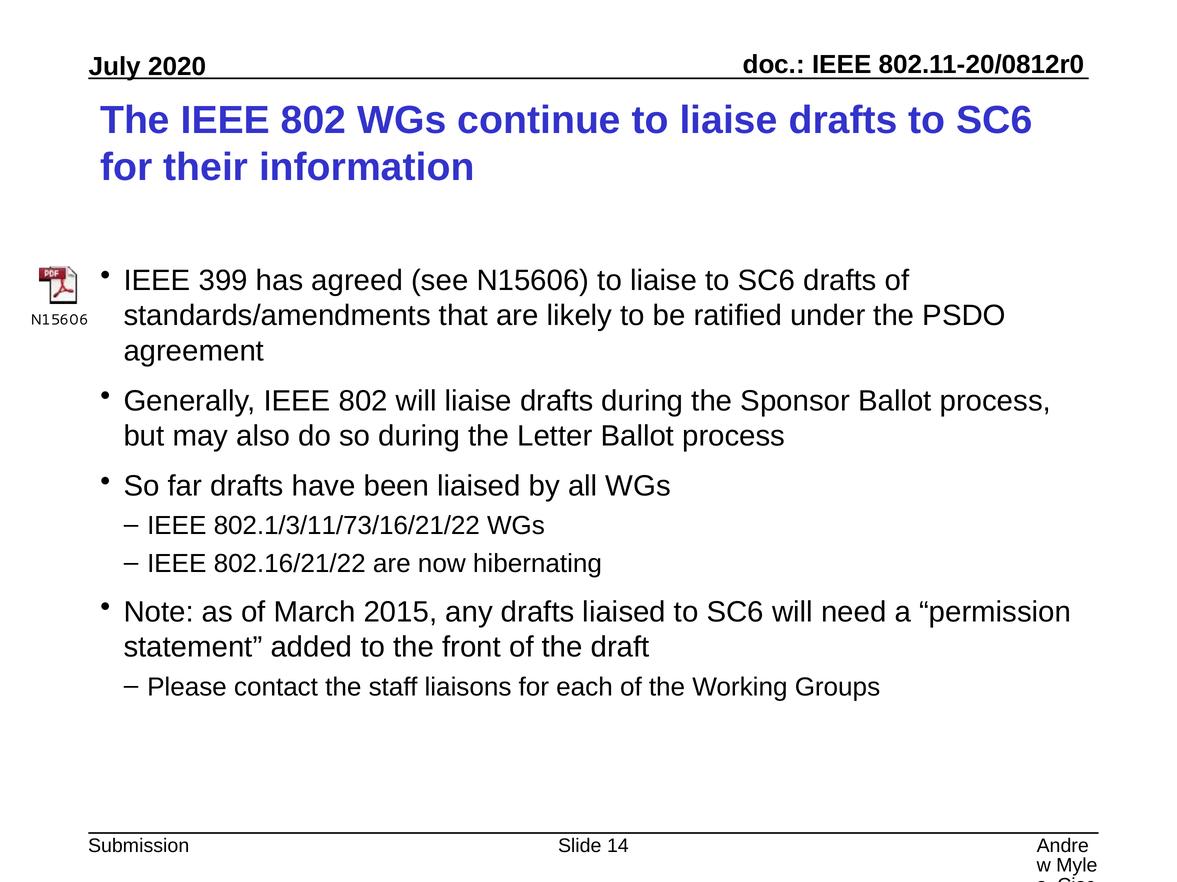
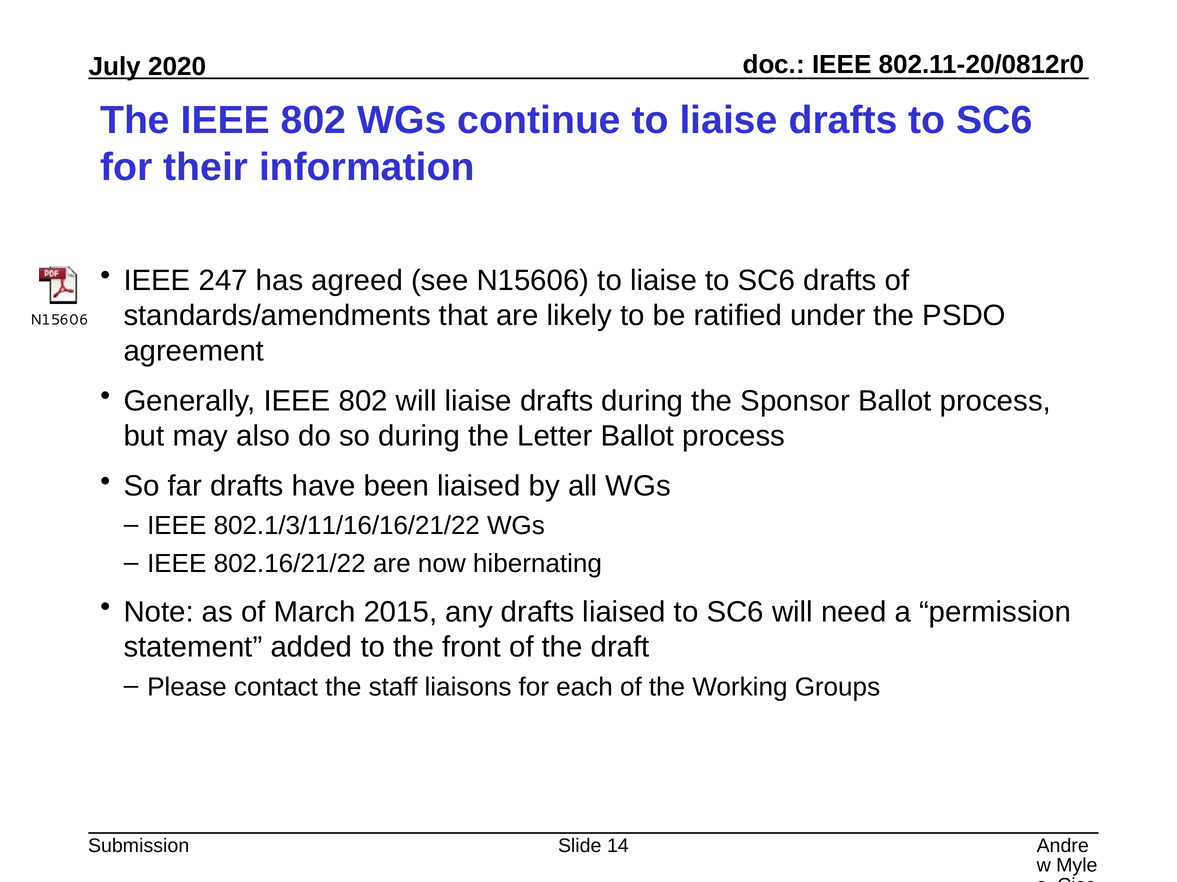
399: 399 -> 247
802.1/3/11/73/16/21/22: 802.1/3/11/73/16/21/22 -> 802.1/3/11/16/16/21/22
